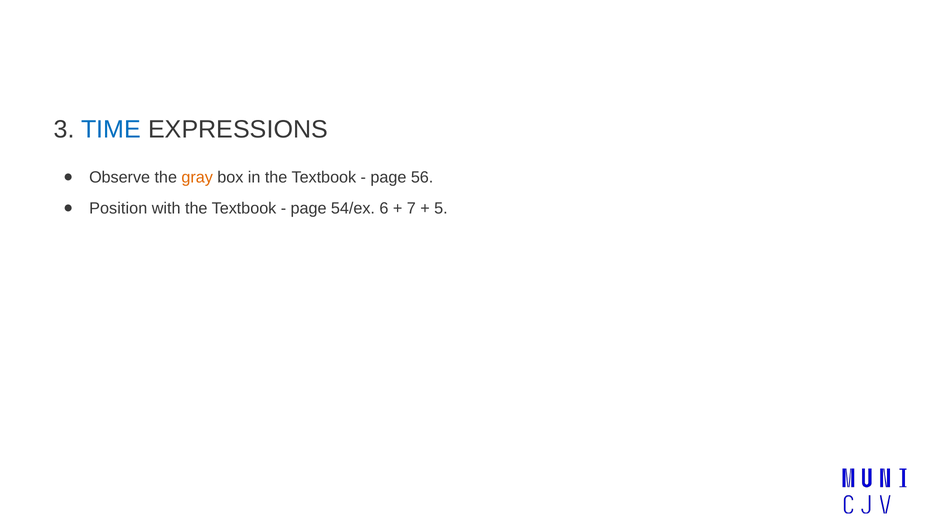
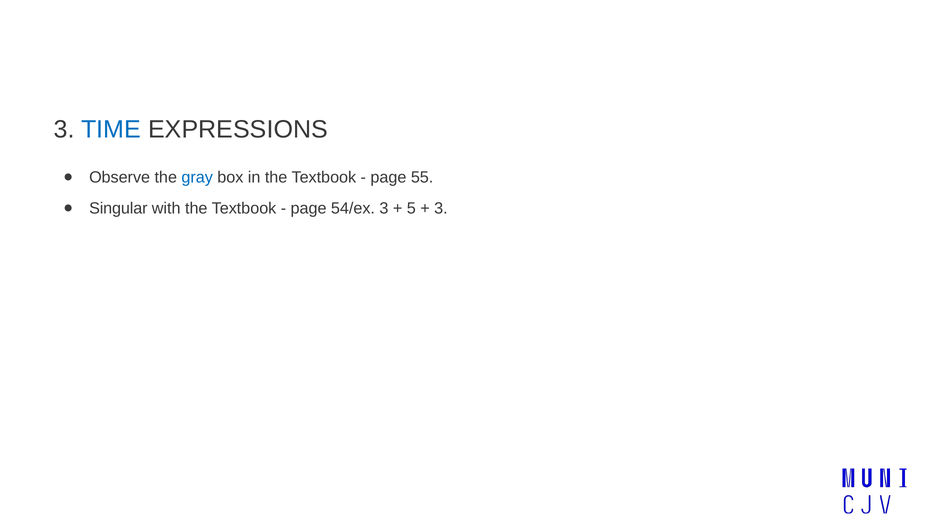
gray colour: orange -> blue
56: 56 -> 55
Position: Position -> Singular
54/ex 6: 6 -> 3
7: 7 -> 5
5 at (441, 208): 5 -> 3
